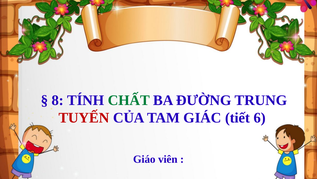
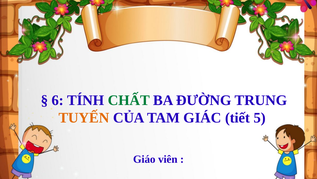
8: 8 -> 6
TUYẾN colour: red -> orange
6: 6 -> 5
